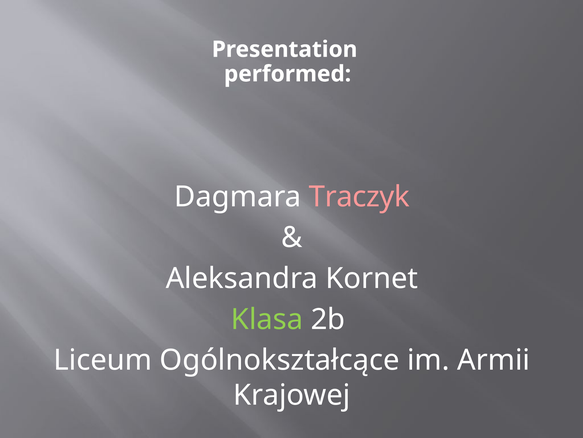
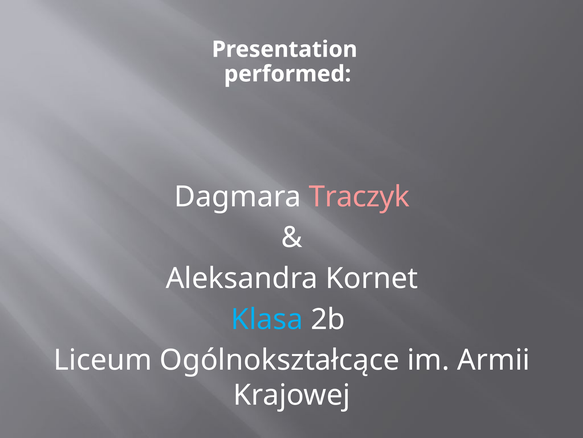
Klasa colour: light green -> light blue
